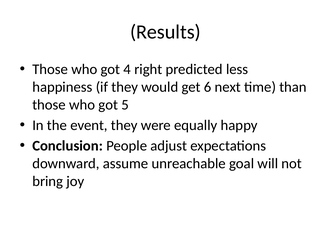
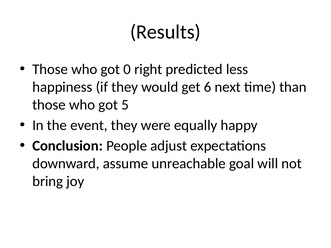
4: 4 -> 0
